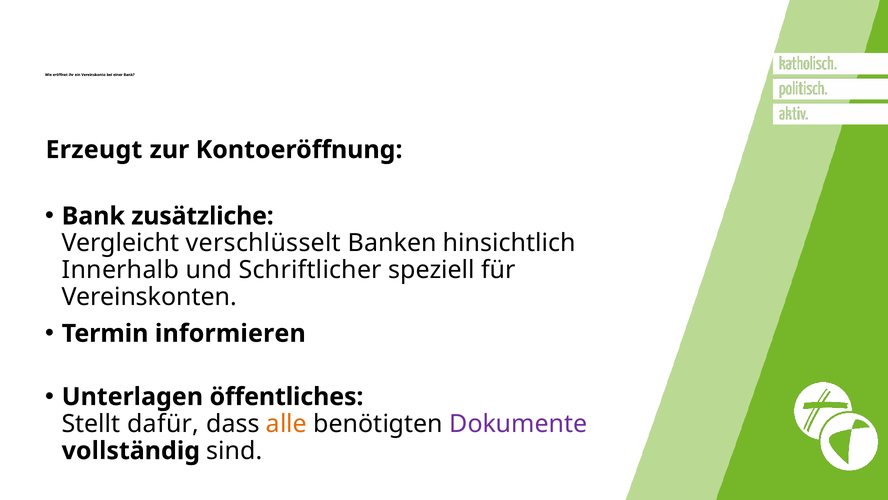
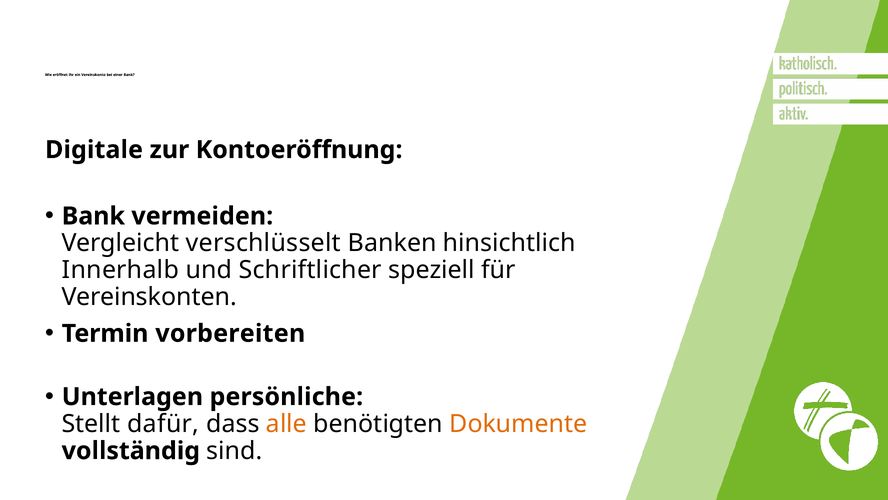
Erzeugt: Erzeugt -> Digitale
zusätzliche: zusätzliche -> vermeiden
informieren: informieren -> vorbereiten
öffentliches: öffentliches -> persönliche
Dokumente colour: purple -> orange
